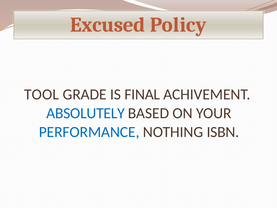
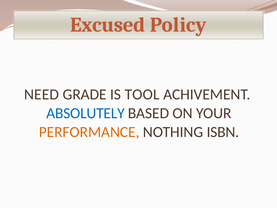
TOOL: TOOL -> NEED
FINAL: FINAL -> TOOL
PERFORMANCE colour: blue -> orange
